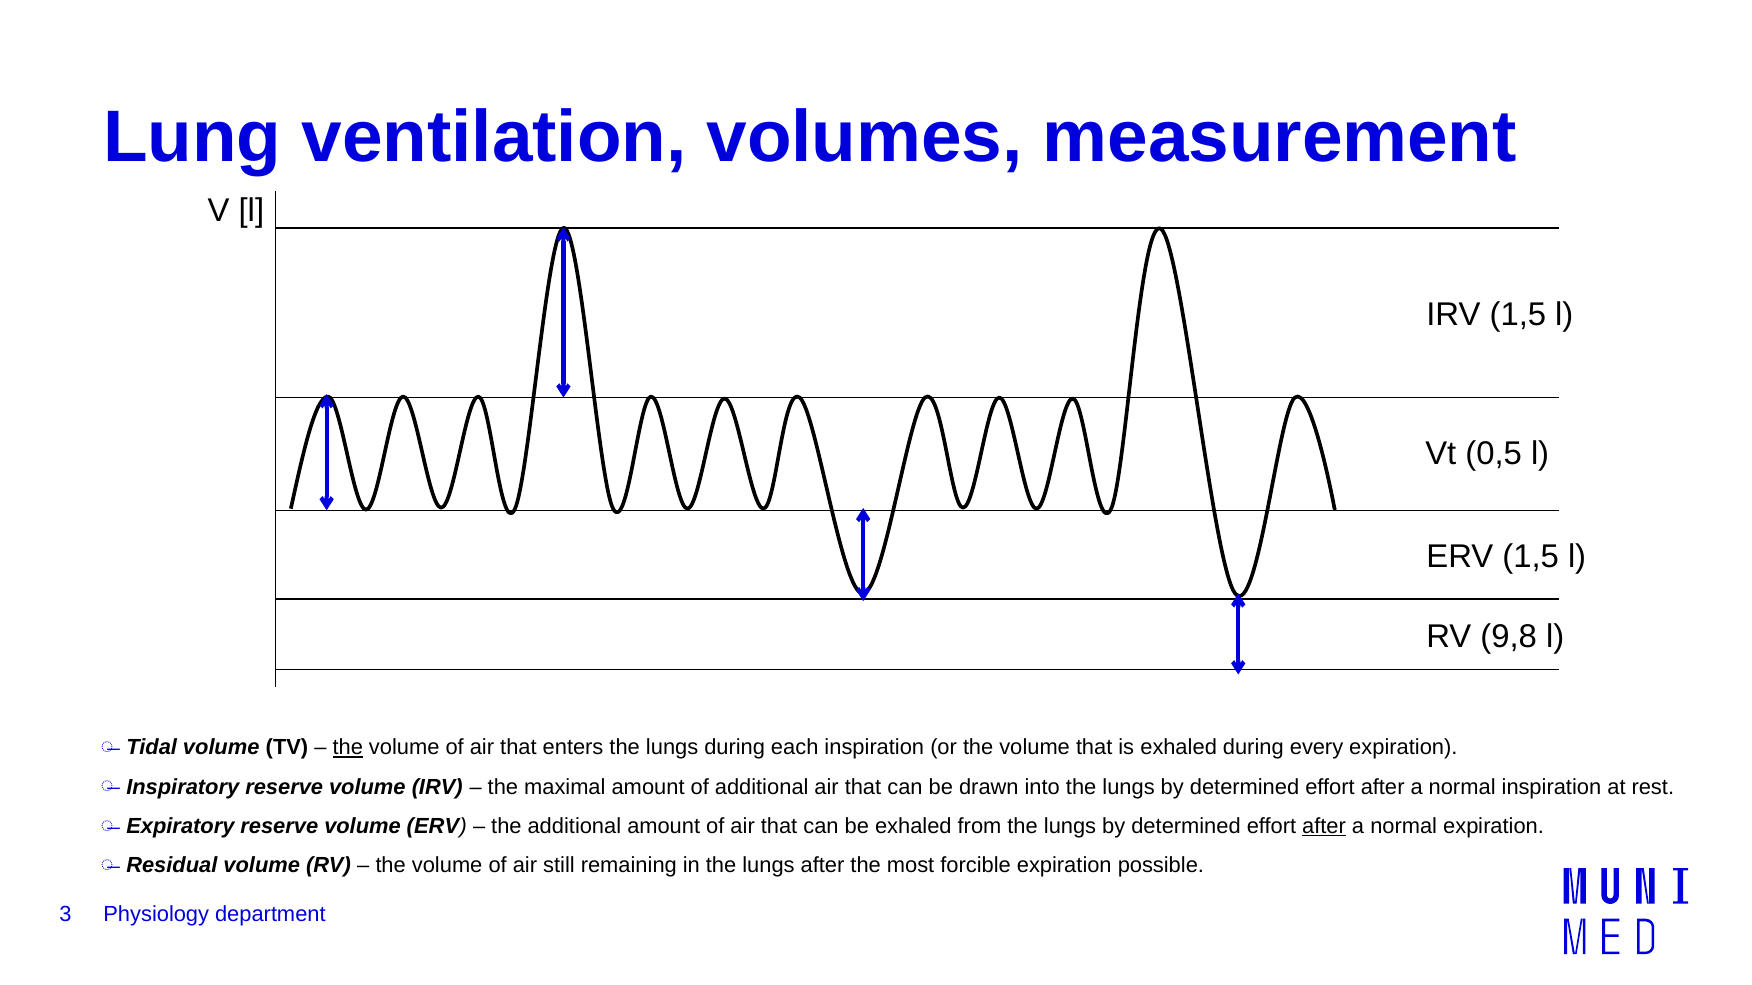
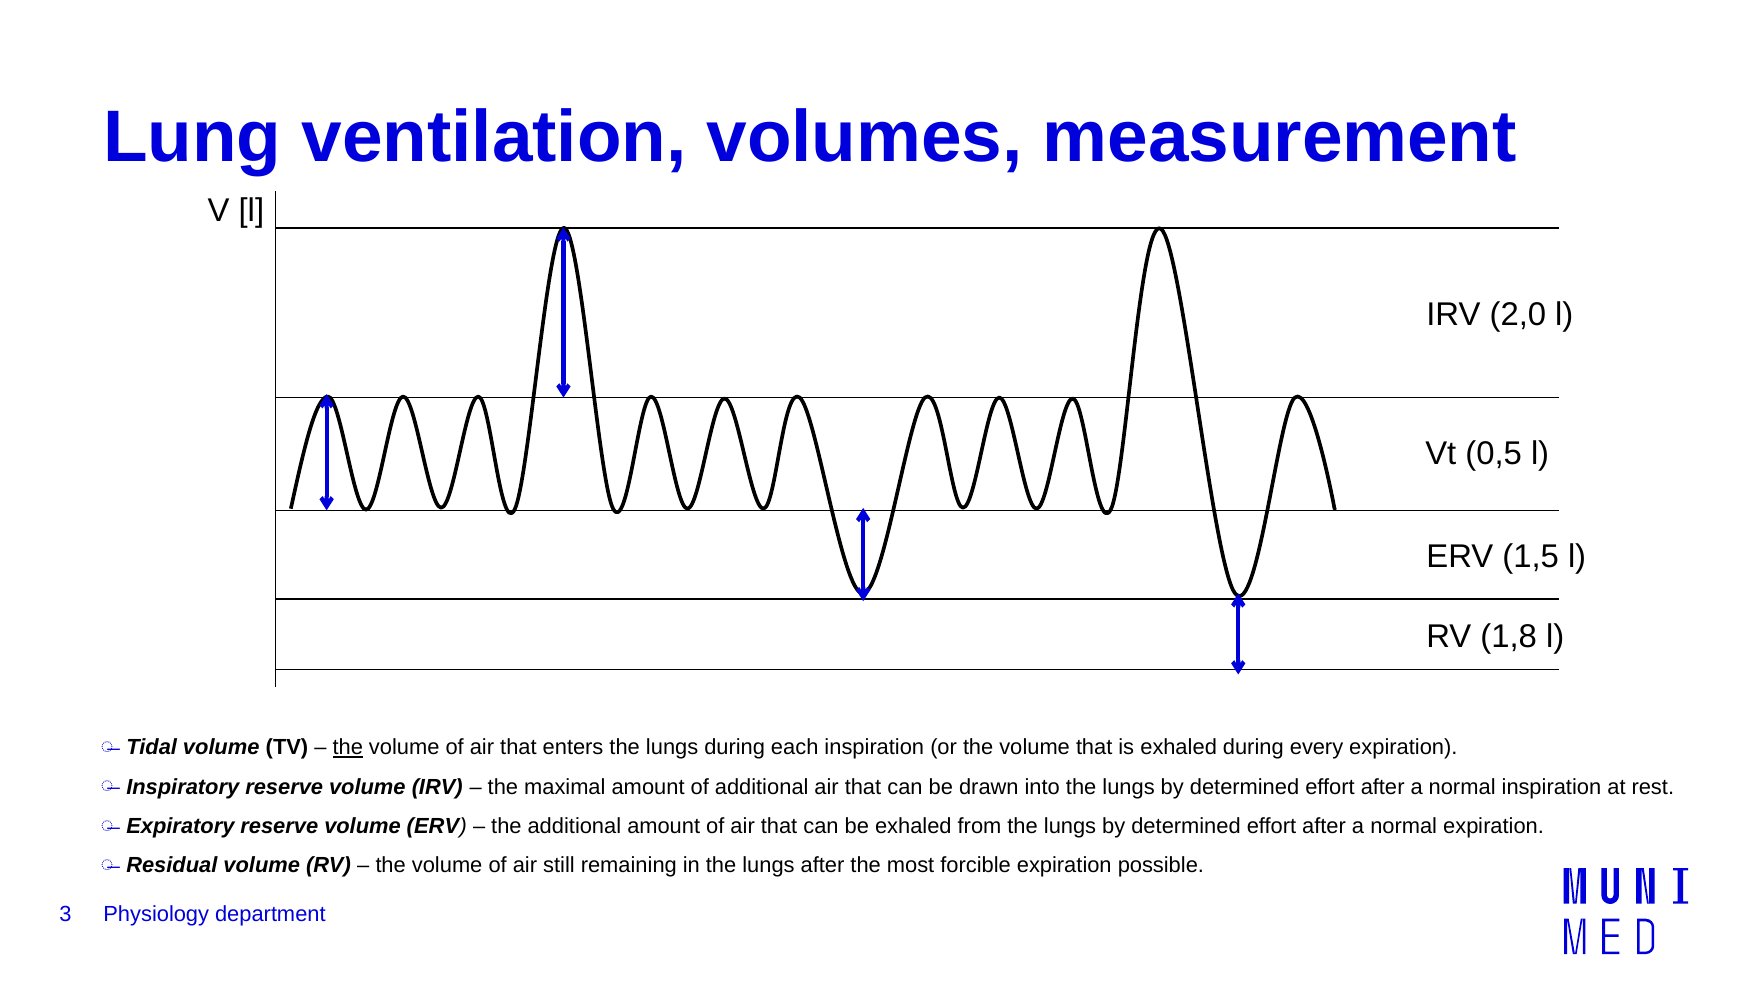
IRV 1,5: 1,5 -> 2,0
9,8: 9,8 -> 1,8
after at (1324, 827) underline: present -> none
